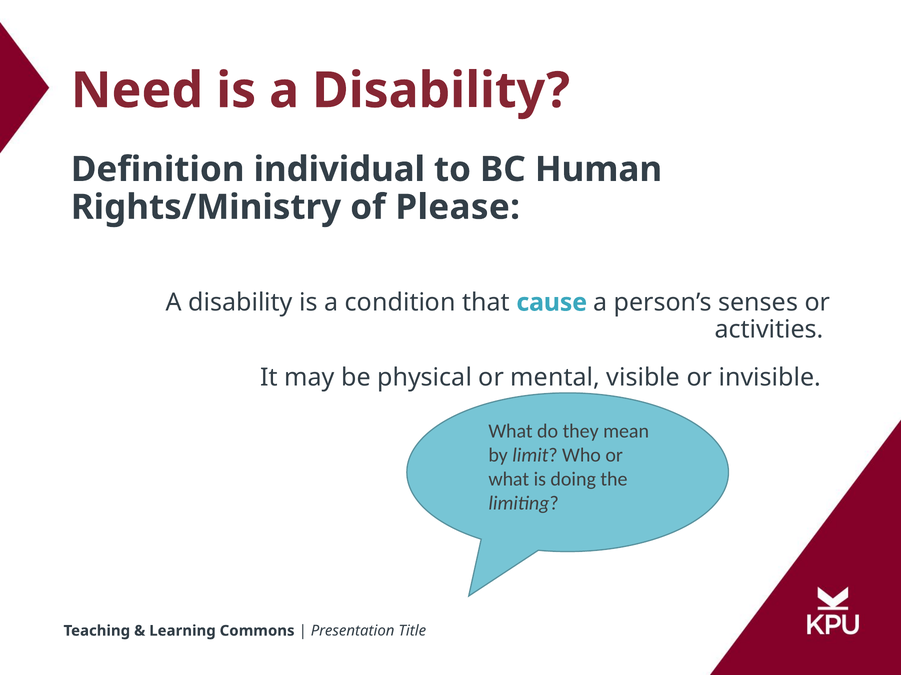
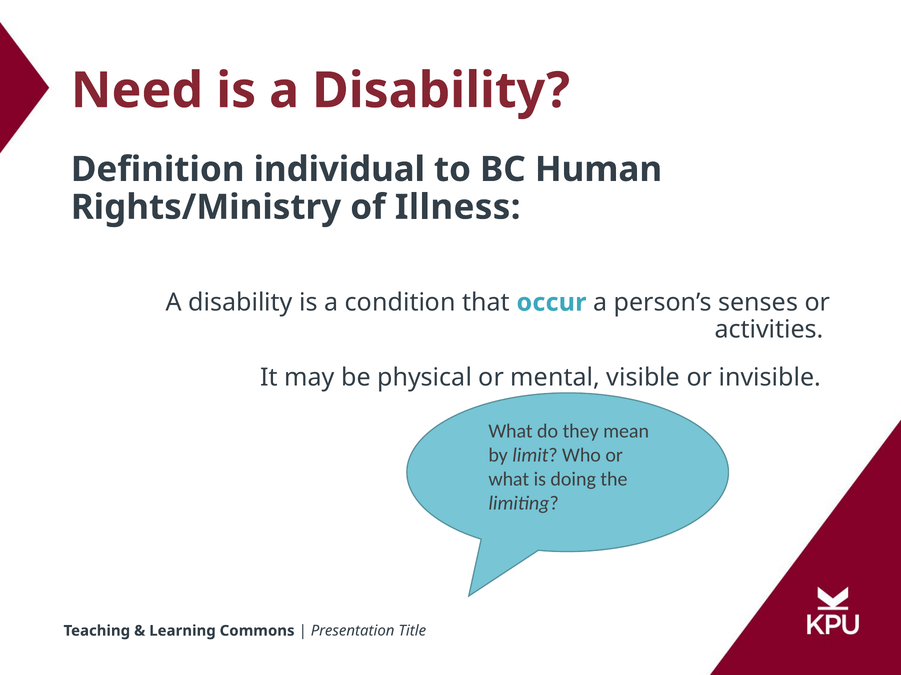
Please: Please -> Illness
cause: cause -> occur
